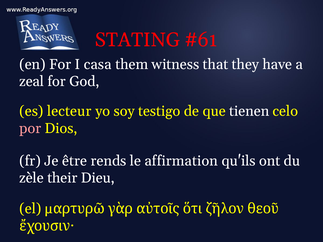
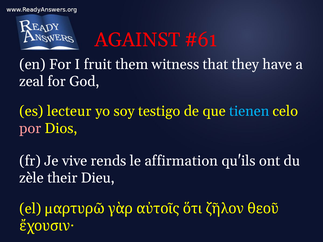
STATING: STATING -> AGAINST
casa: casa -> fruit
tienen colour: white -> light blue
être: être -> vive
